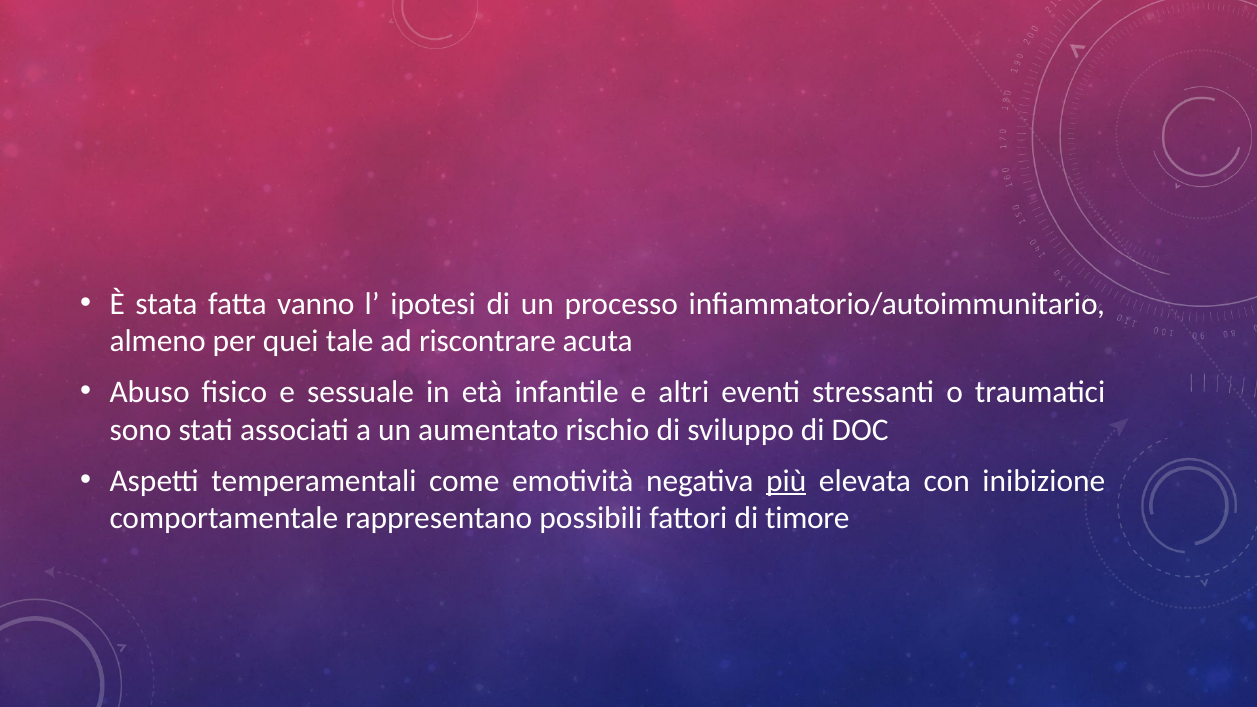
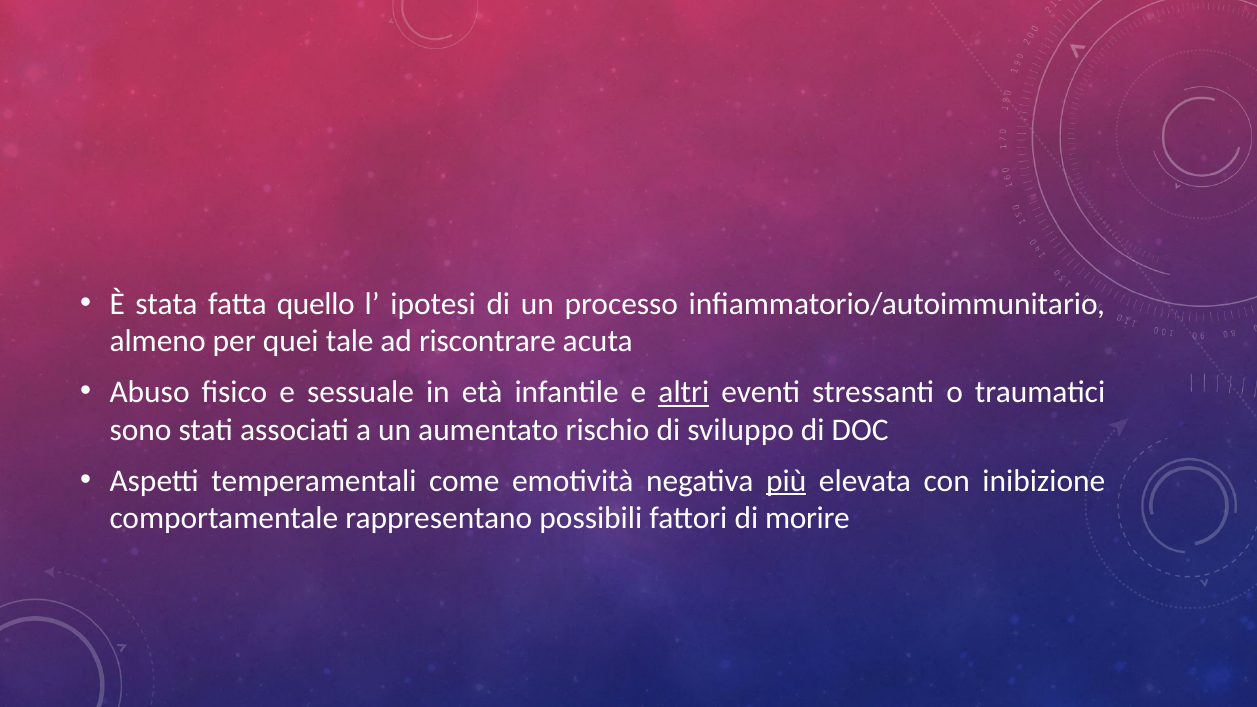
vanno: vanno -> quello
altri underline: none -> present
timore: timore -> morire
